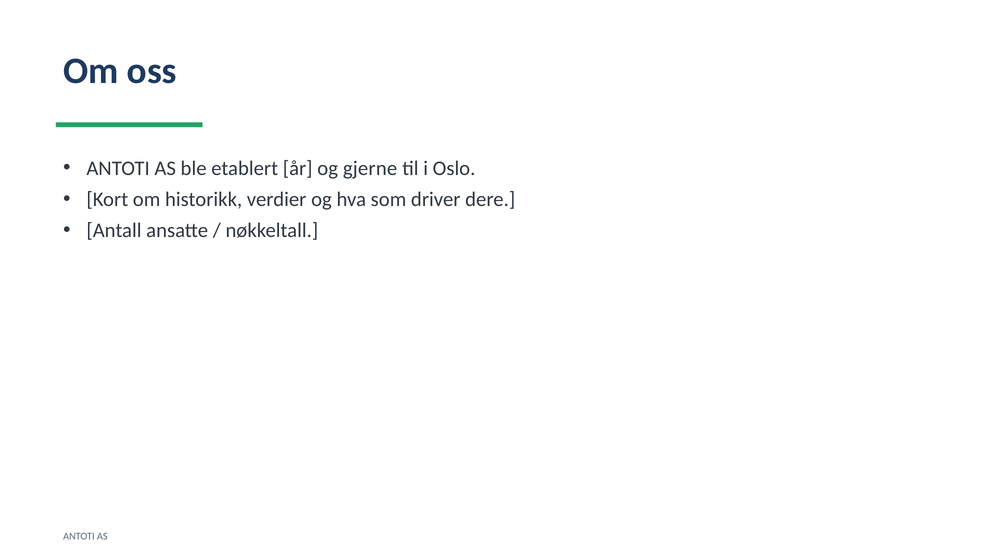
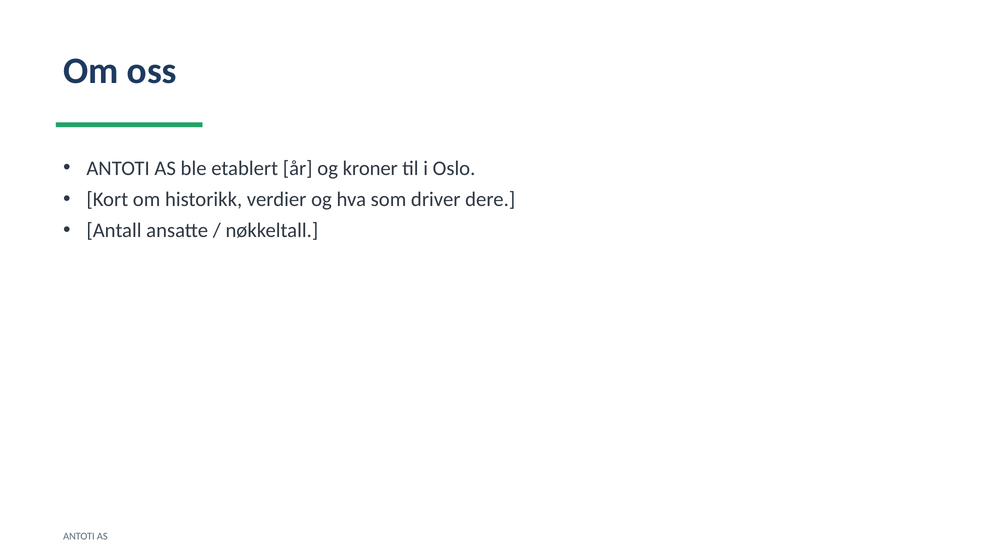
gjerne: gjerne -> kroner
